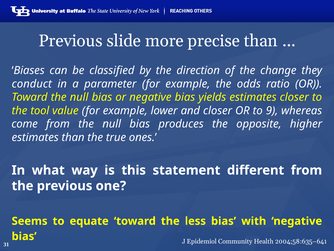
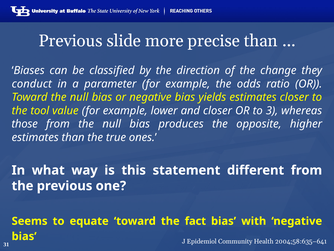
9: 9 -> 3
come: come -> those
less: less -> fact
